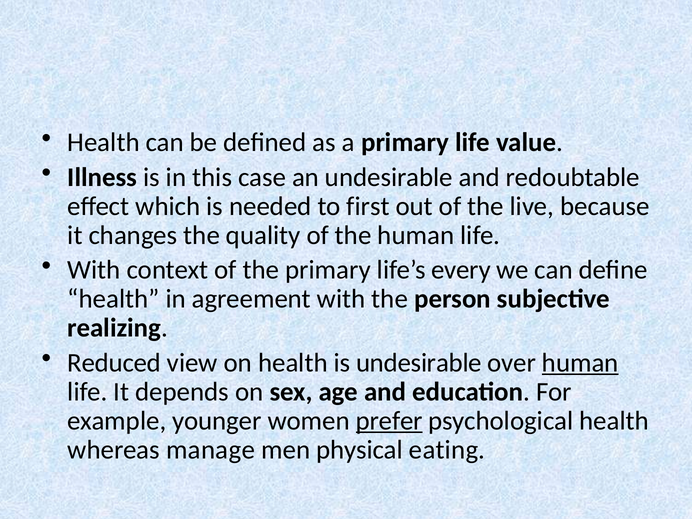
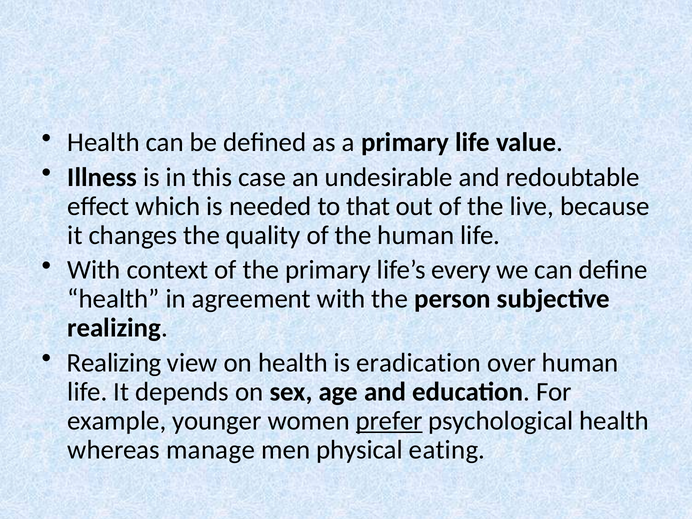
first: first -> that
Reduced at (114, 363): Reduced -> Realizing
is undesirable: undesirable -> eradication
human at (580, 363) underline: present -> none
